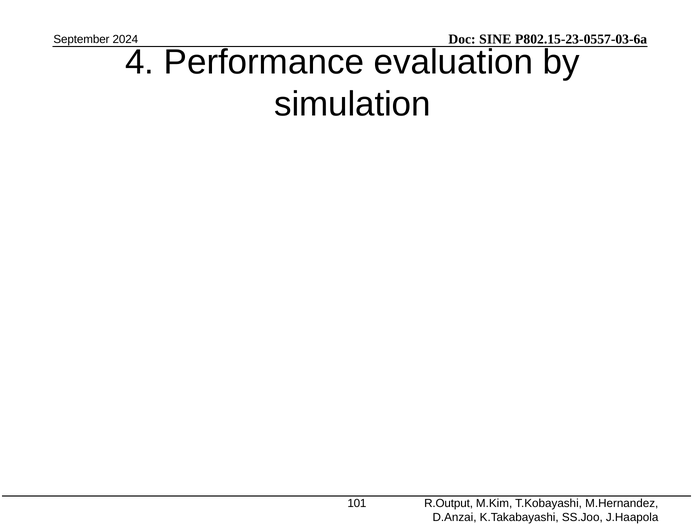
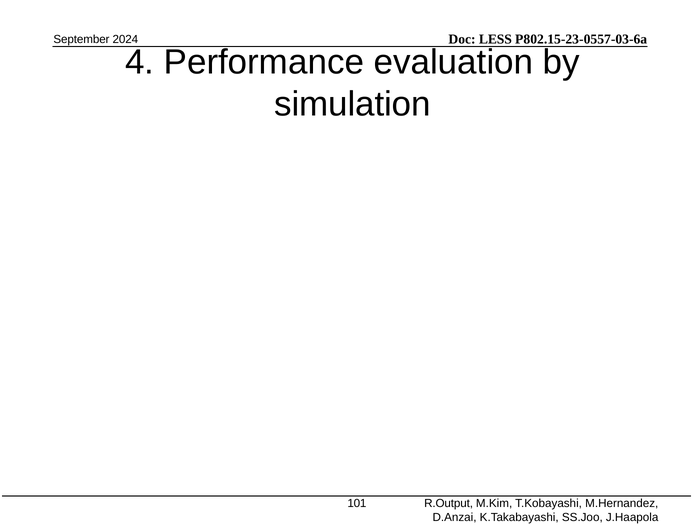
SINE: SINE -> LESS
